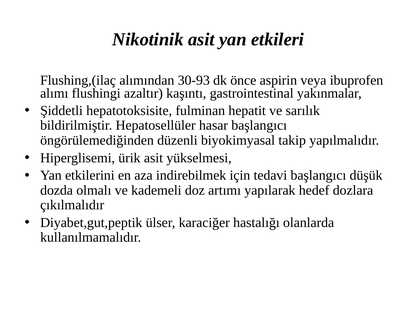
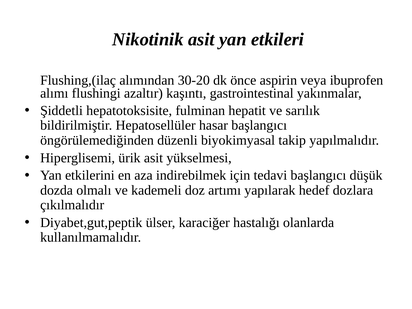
30-93: 30-93 -> 30-20
